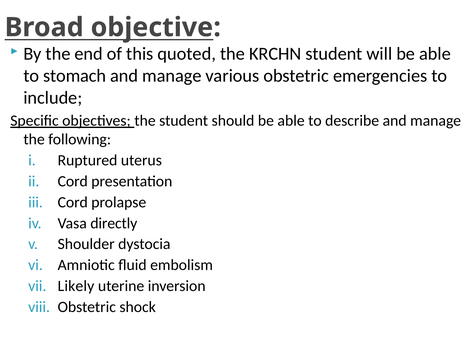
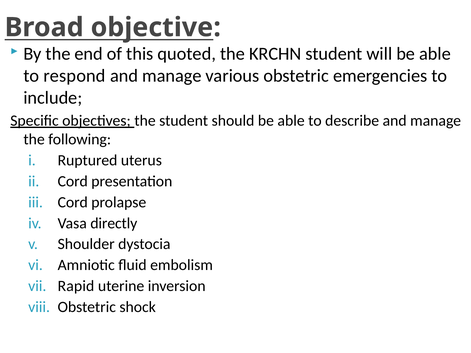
stomach: stomach -> respond
Likely: Likely -> Rapid
